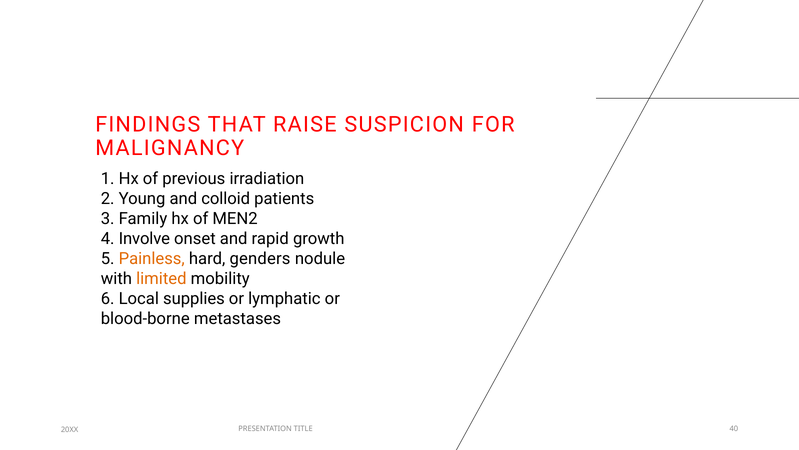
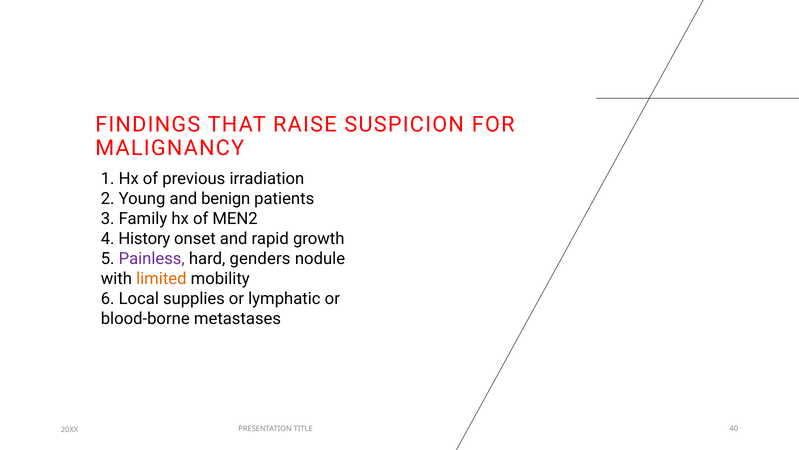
colloid: colloid -> benign
Involve: Involve -> History
Painless colour: orange -> purple
